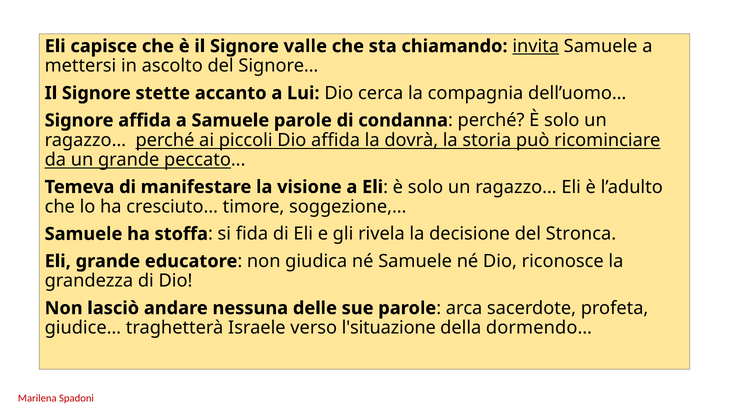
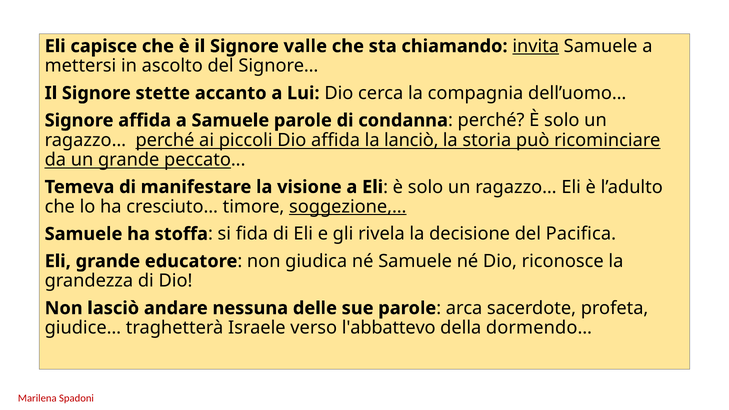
dovrà: dovrà -> lanciò
soggezione,… underline: none -> present
Stronca: Stronca -> Pacifica
l'situazione: l'situazione -> l'abbattevo
